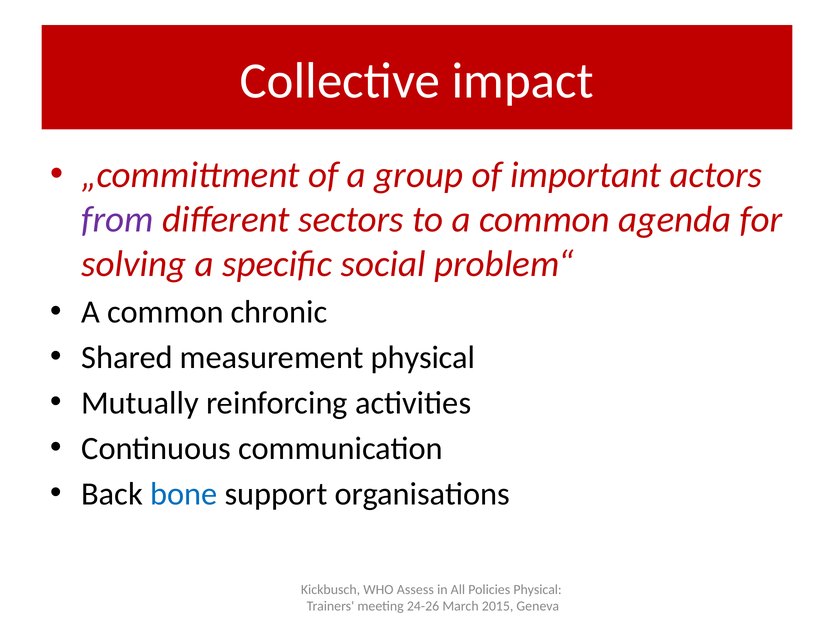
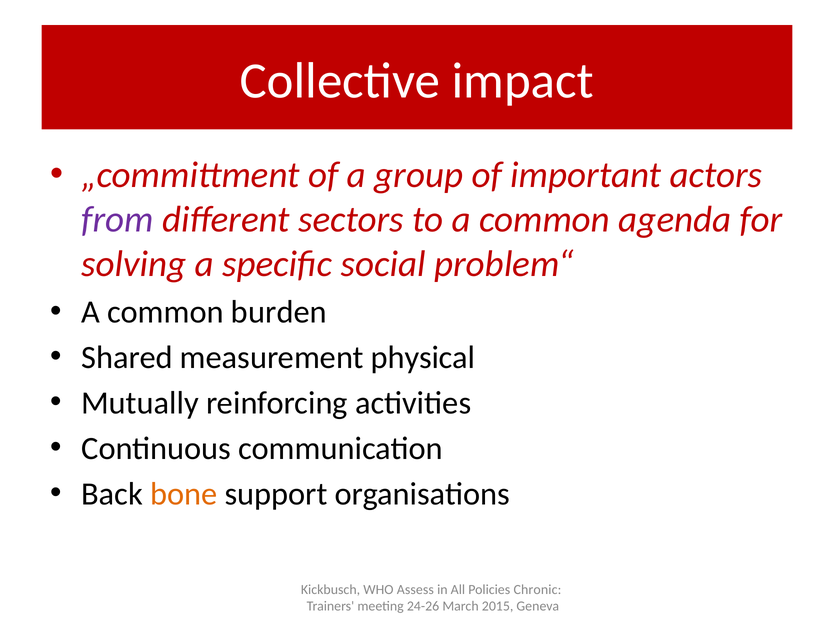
chronic: chronic -> burden
bone colour: blue -> orange
Policies Physical: Physical -> Chronic
